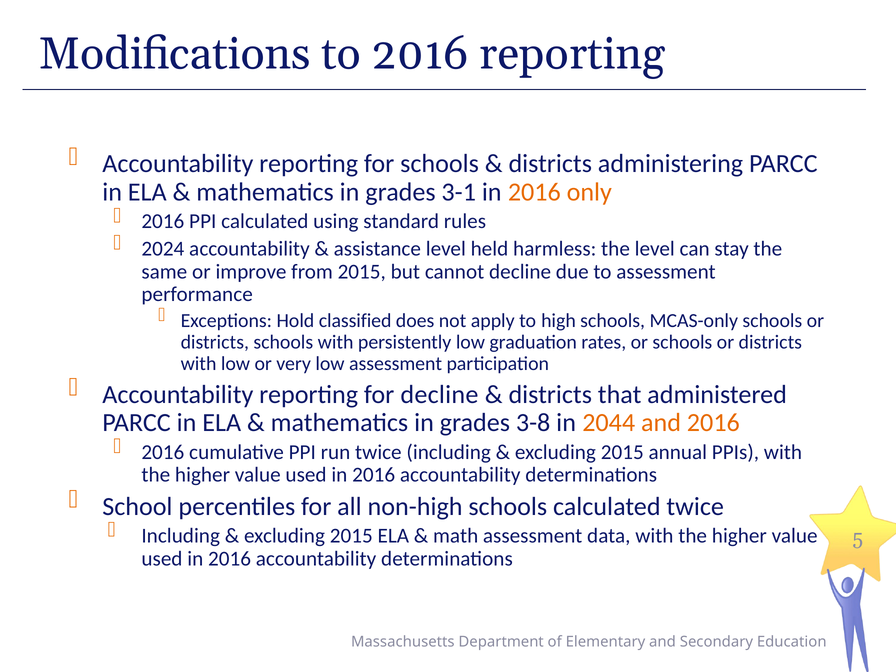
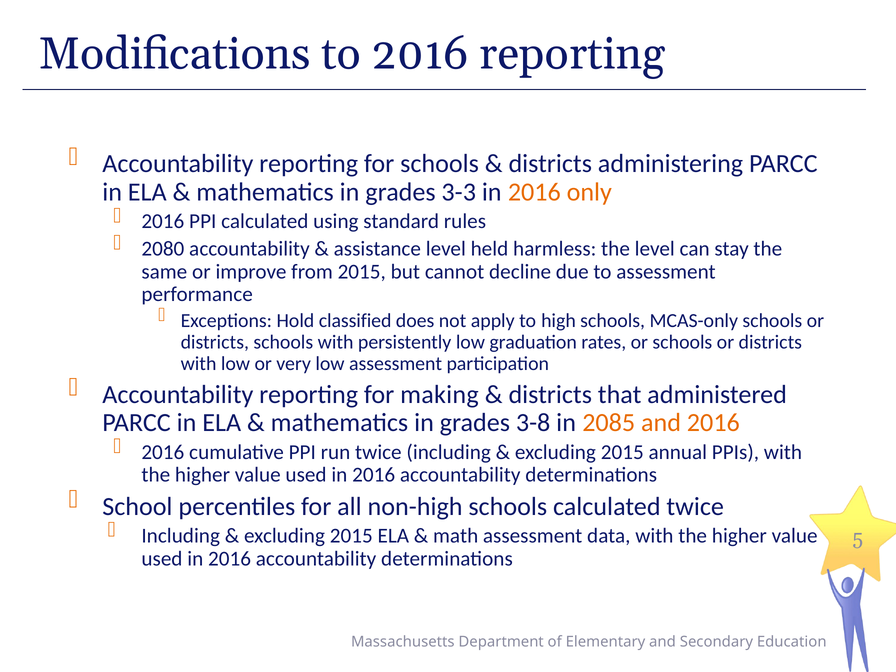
3-1: 3-1 -> 3-3
2024: 2024 -> 2080
for decline: decline -> making
2044: 2044 -> 2085
